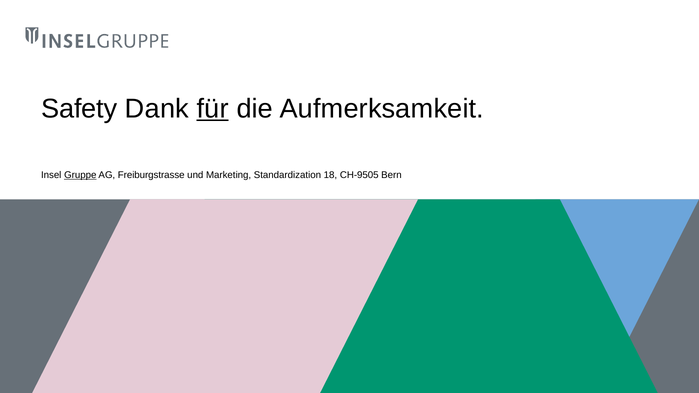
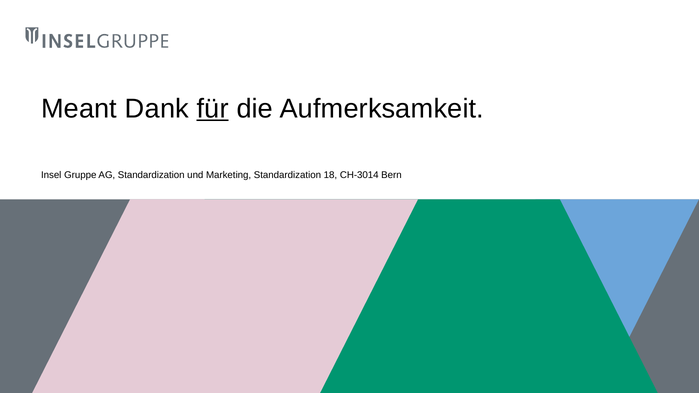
Safety: Safety -> Meant
Gruppe underline: present -> none
AG Freiburgstrasse: Freiburgstrasse -> Standardization
CH-9505: CH-9505 -> CH-3014
